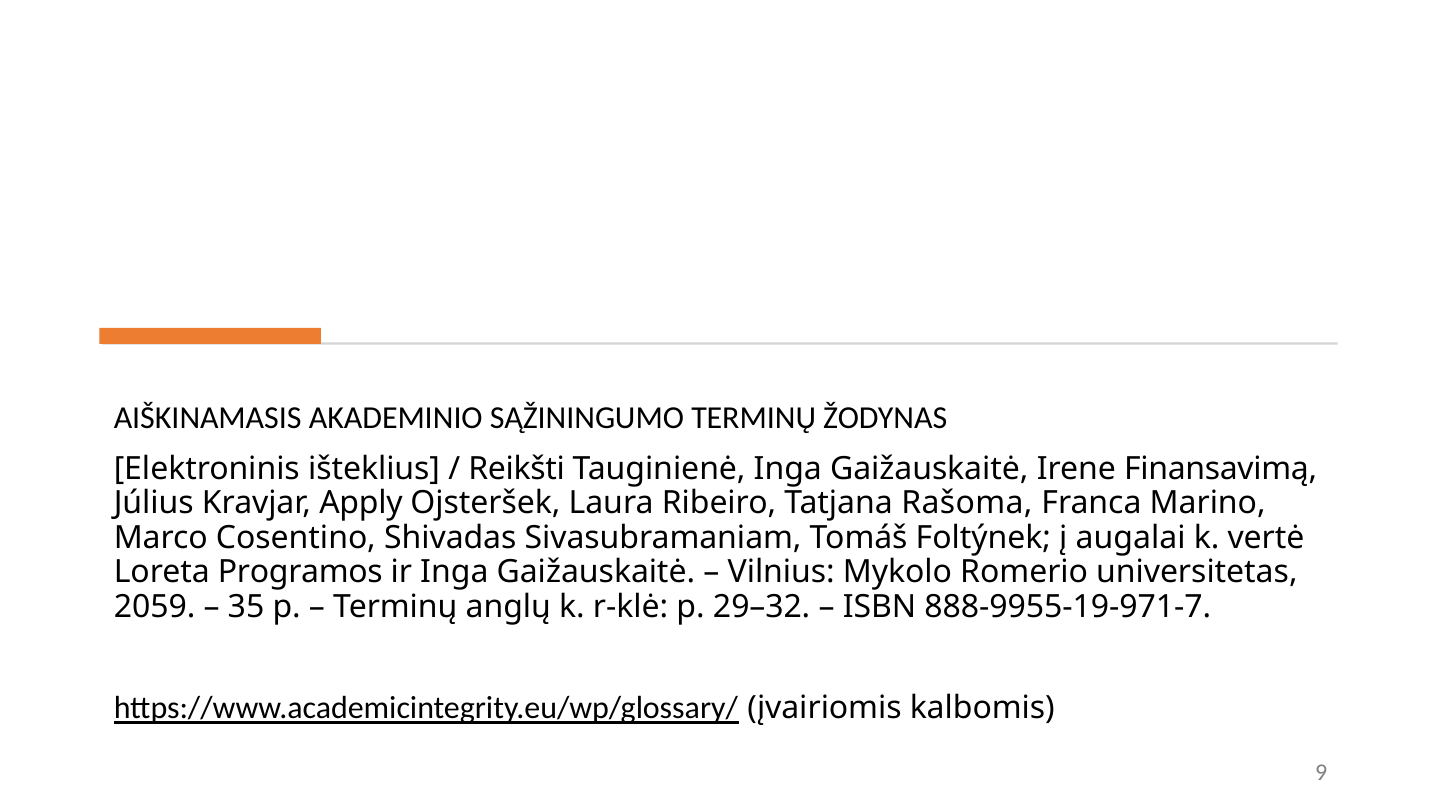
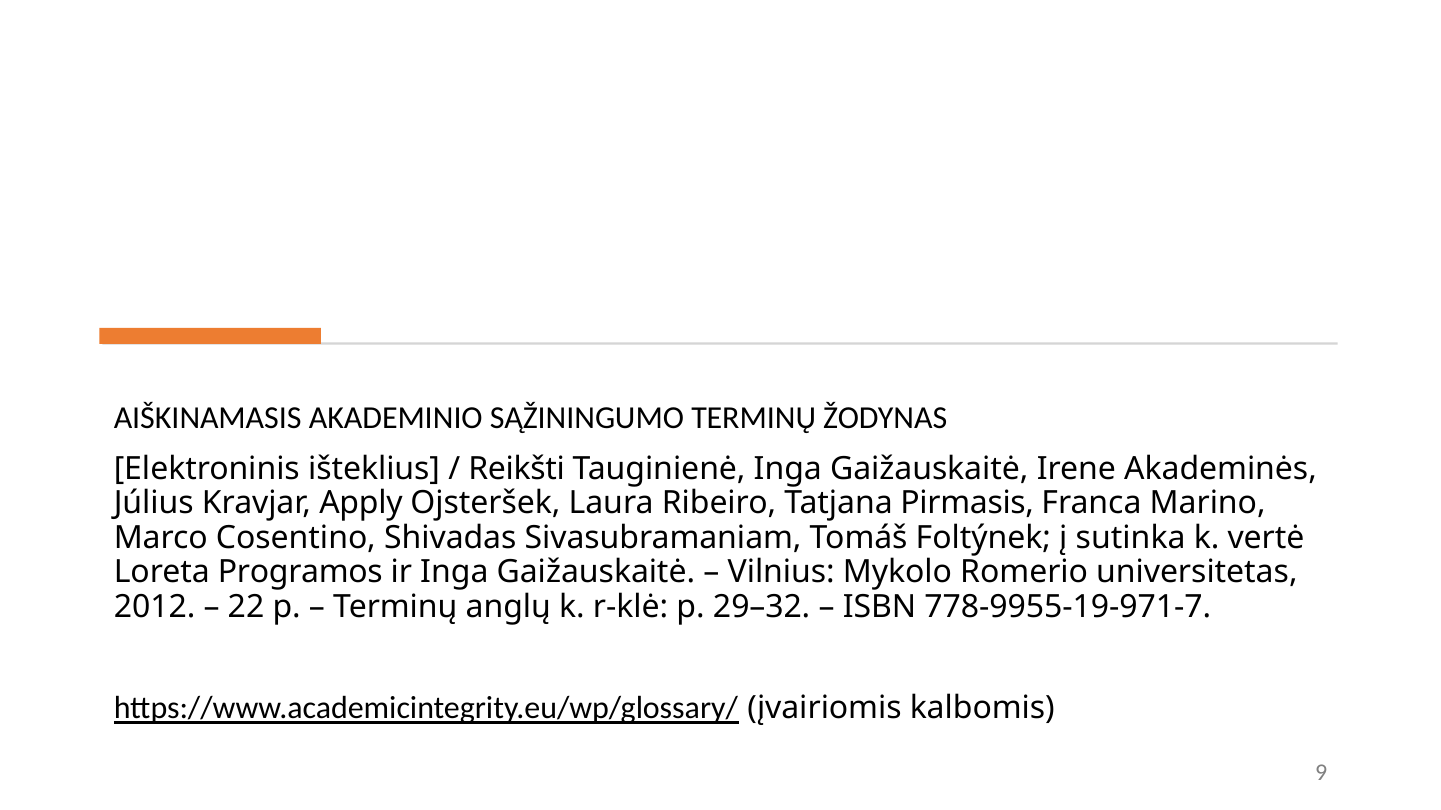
Finansavimą: Finansavimą -> Akademinės
Rašoma: Rašoma -> Pirmasis
augalai: augalai -> sutinka
2059: 2059 -> 2012
35: 35 -> 22
888-9955-19-971-7: 888-9955-19-971-7 -> 778-9955-19-971-7
